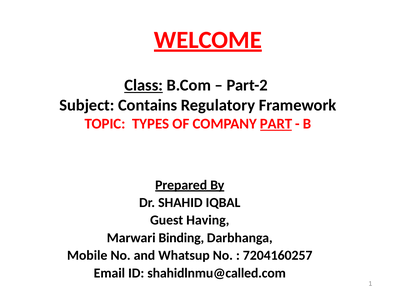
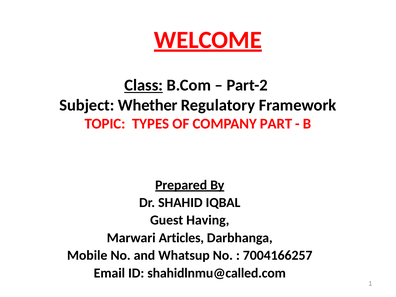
Contains: Contains -> Whether
PART underline: present -> none
Binding: Binding -> Articles
7204160257: 7204160257 -> 7004166257
